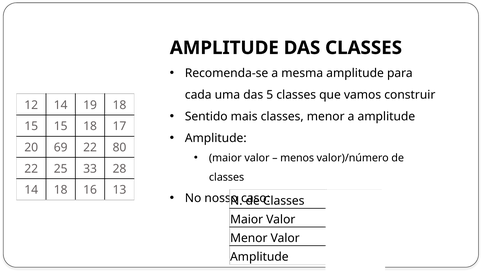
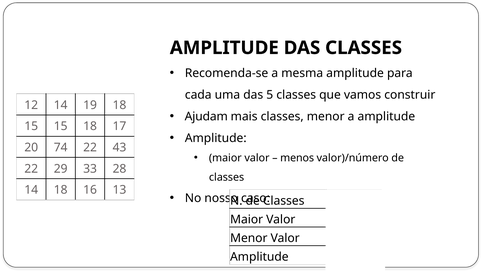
Sentido: Sentido -> Ajudam
69: 69 -> 74
80: 80 -> 43
25: 25 -> 29
